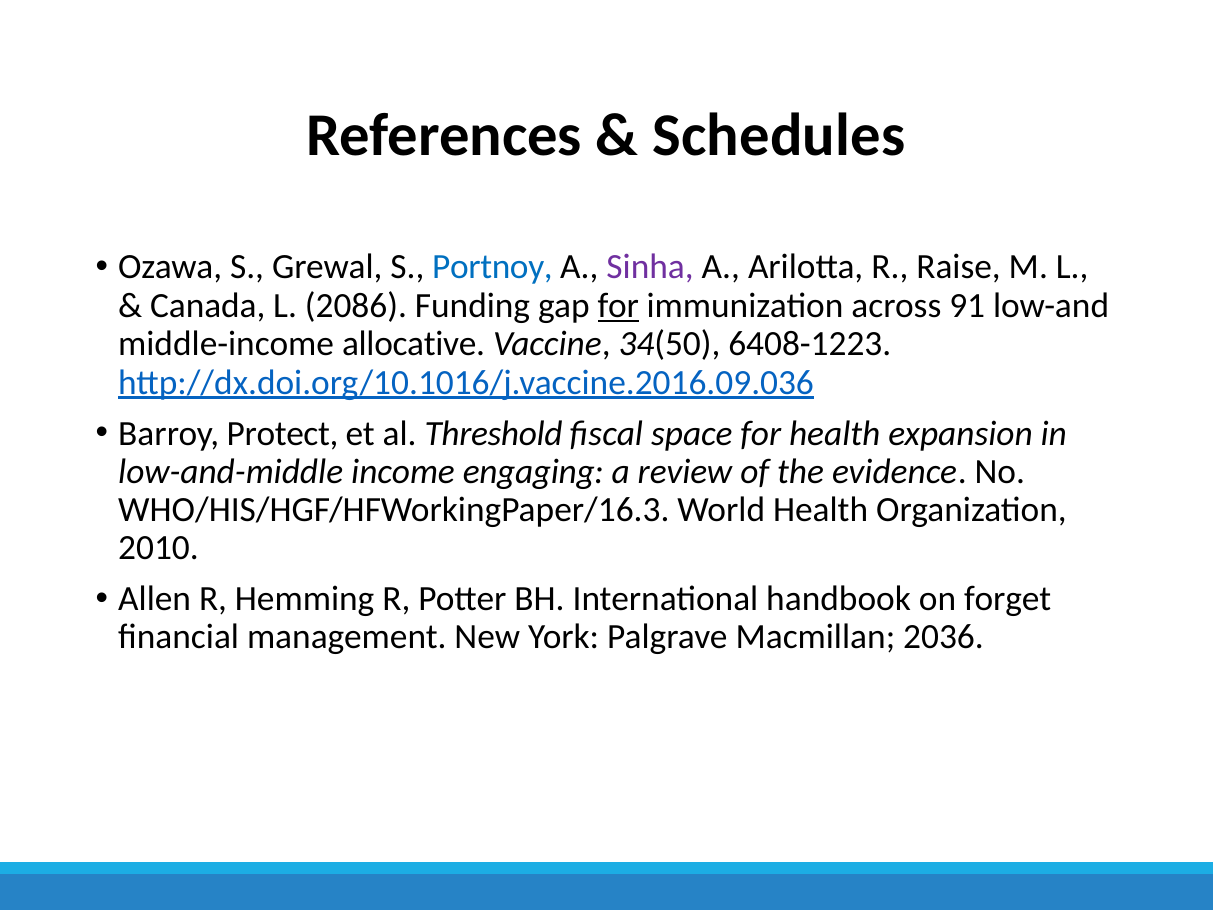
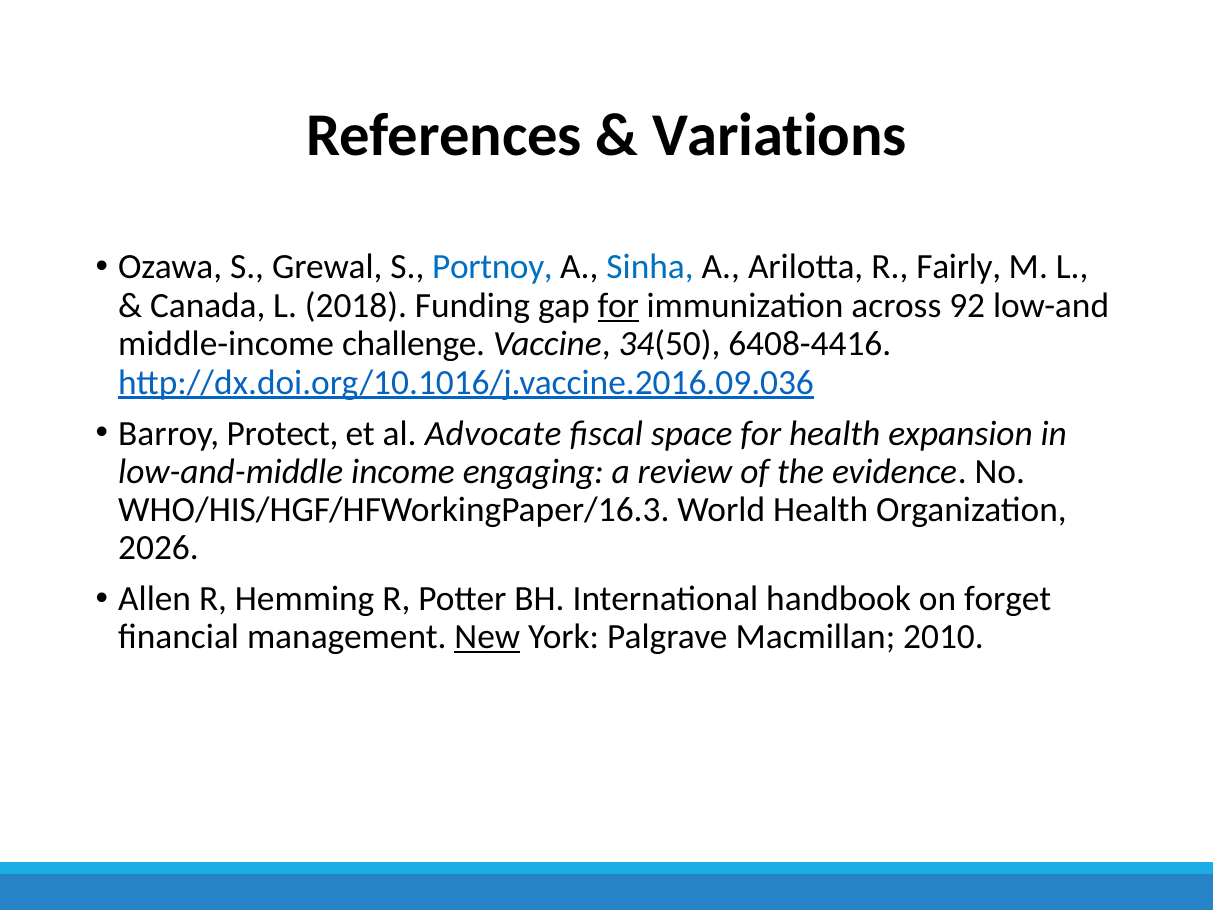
Schedules: Schedules -> Variations
Sinha colour: purple -> blue
Raise: Raise -> Fairly
2086: 2086 -> 2018
91: 91 -> 92
allocative: allocative -> challenge
6408-1223: 6408-1223 -> 6408-4416
Threshold: Threshold -> Advocate
2010: 2010 -> 2026
New underline: none -> present
2036: 2036 -> 2010
